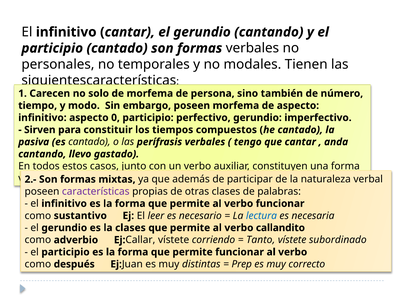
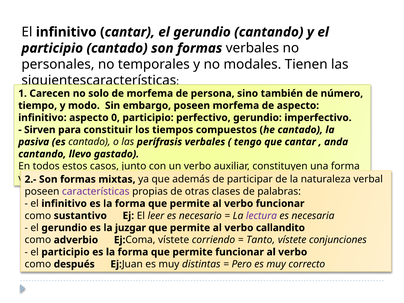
lectura colour: blue -> purple
la clases: clases -> juzgar
Callar: Callar -> Coma
subordinado: subordinado -> conjunciones
Prep: Prep -> Pero
